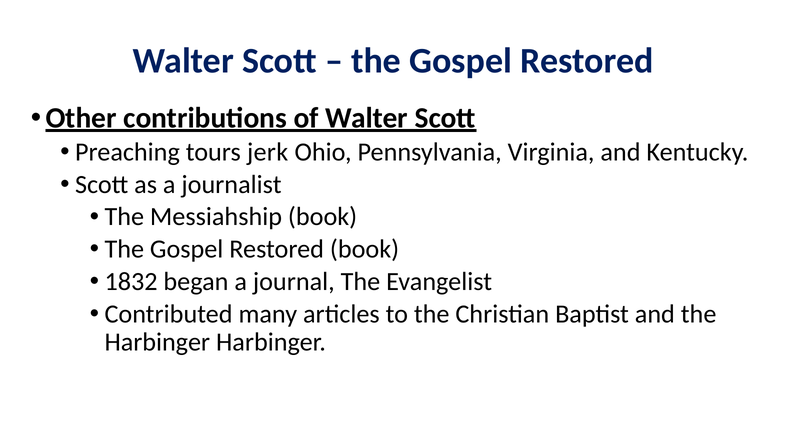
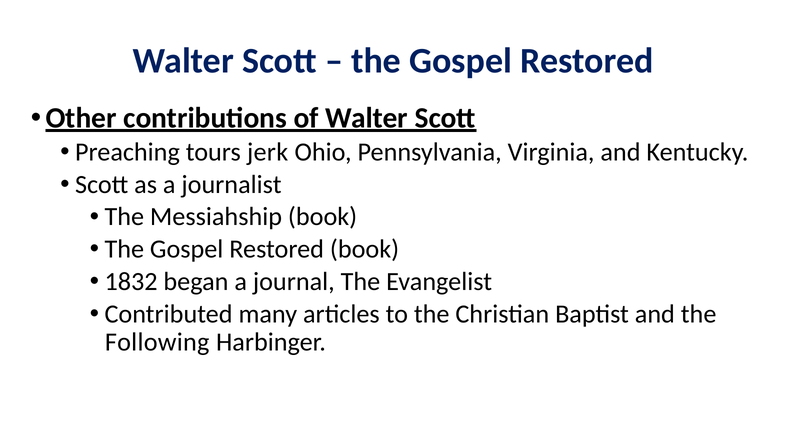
Harbinger at (157, 342): Harbinger -> Following
